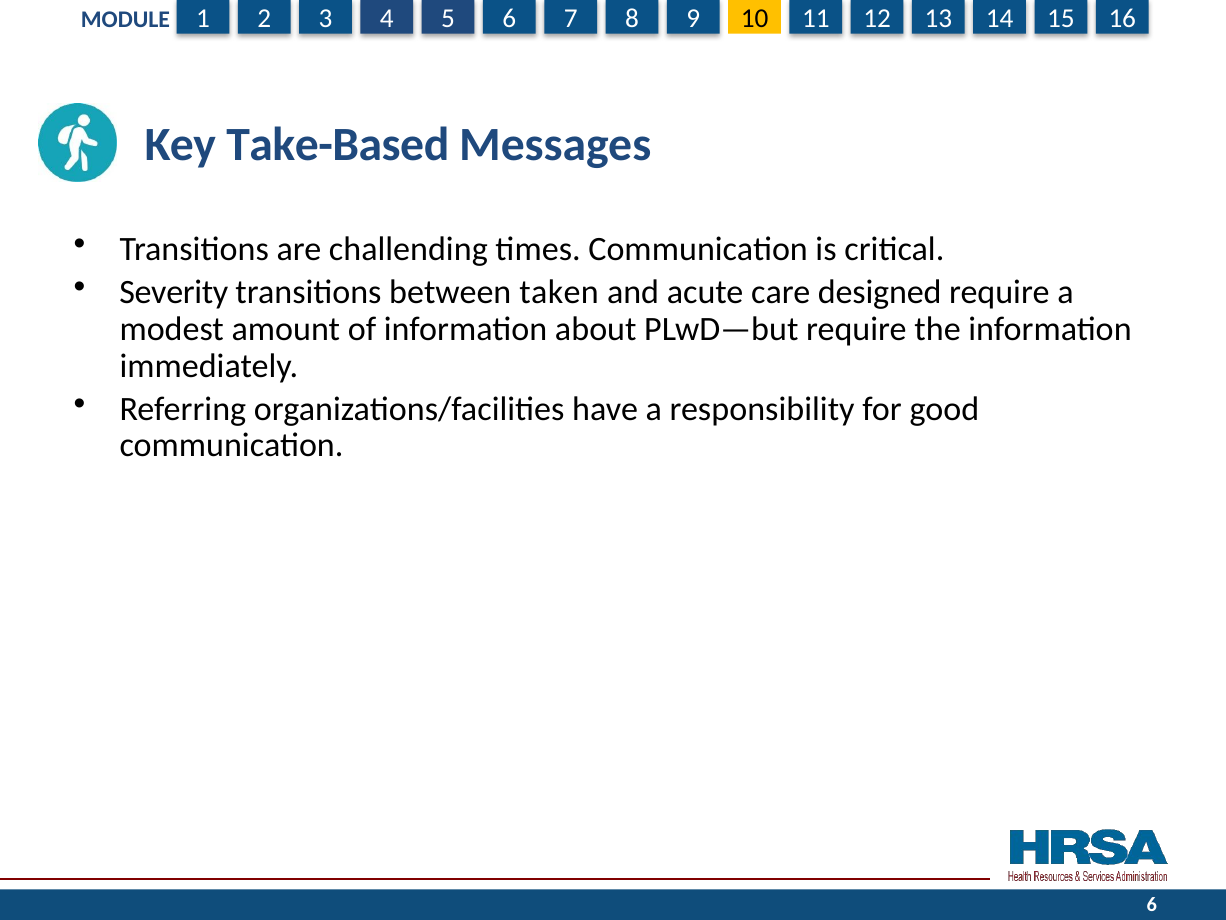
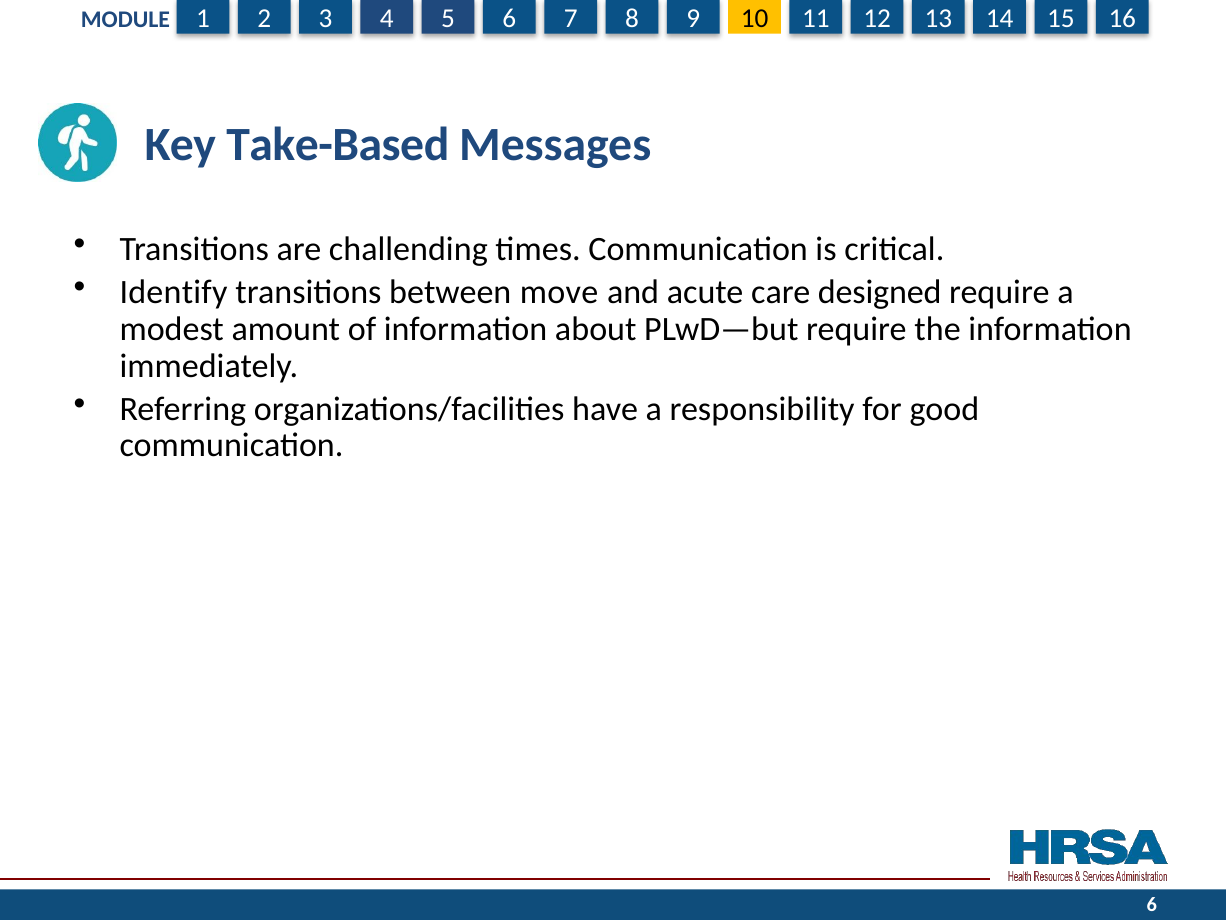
Severity: Severity -> Identify
taken: taken -> move
